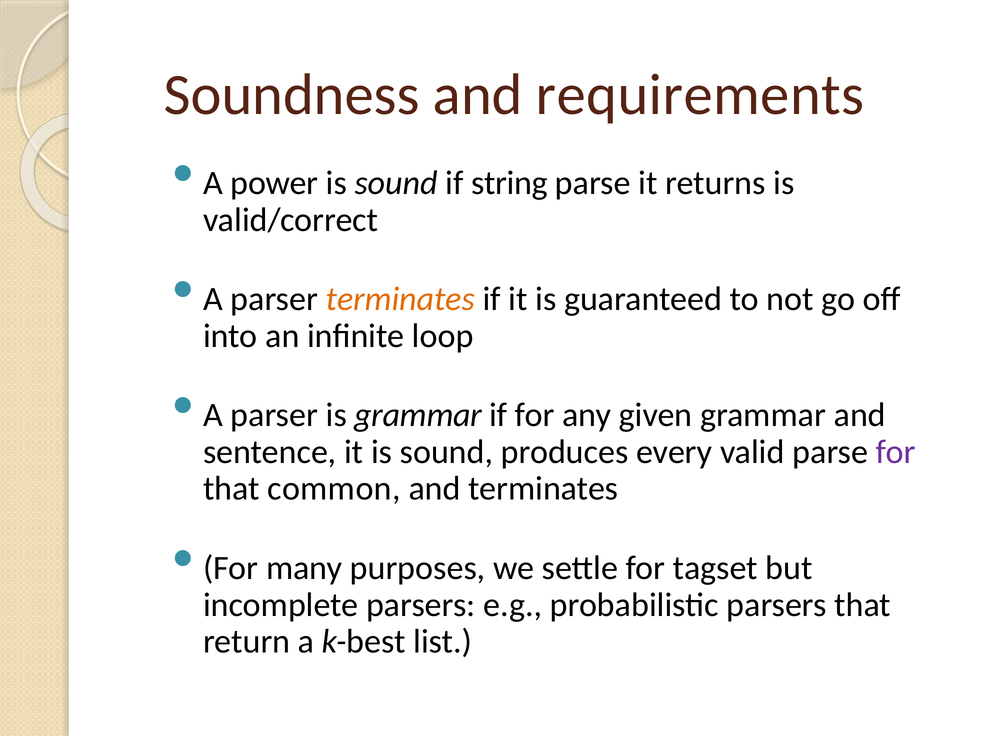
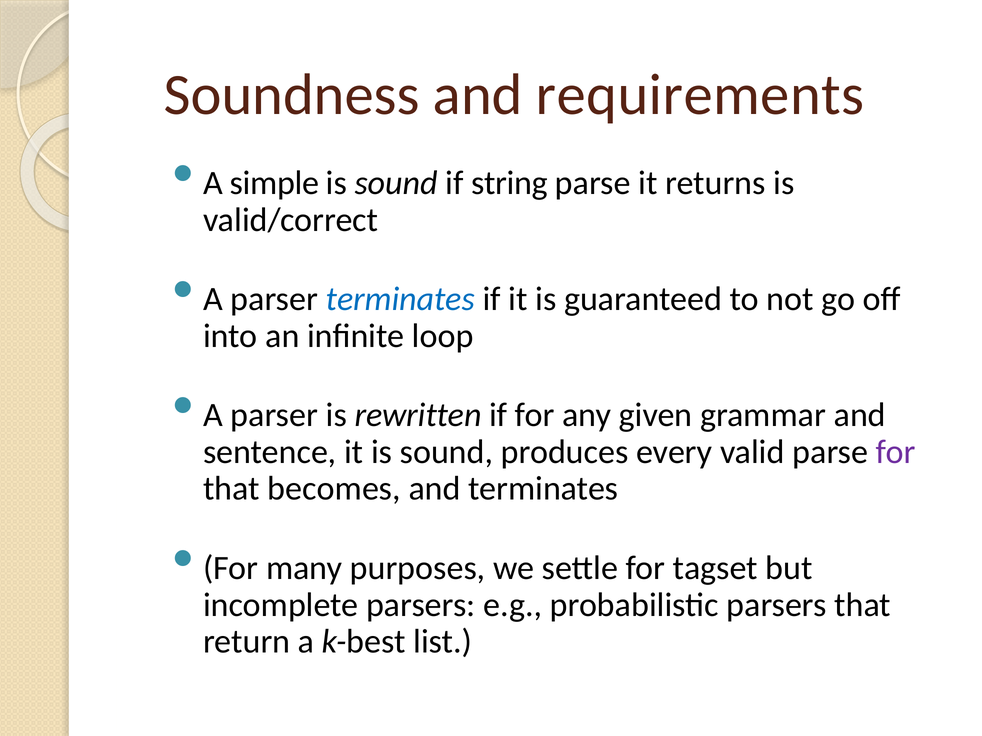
power: power -> simple
terminates at (400, 299) colour: orange -> blue
is grammar: grammar -> rewritten
common: common -> becomes
